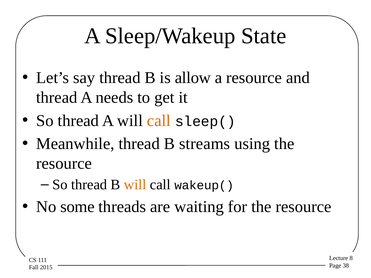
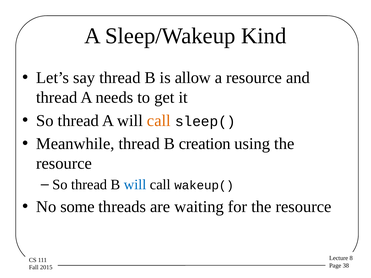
State: State -> Kind
streams: streams -> creation
will at (135, 185) colour: orange -> blue
